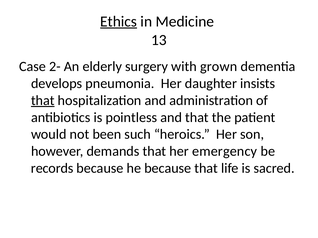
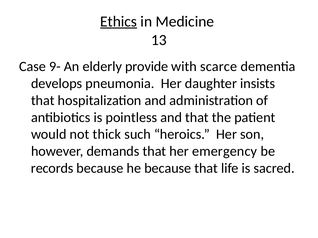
2-: 2- -> 9-
surgery: surgery -> provide
grown: grown -> scarce
that at (43, 101) underline: present -> none
been: been -> thick
